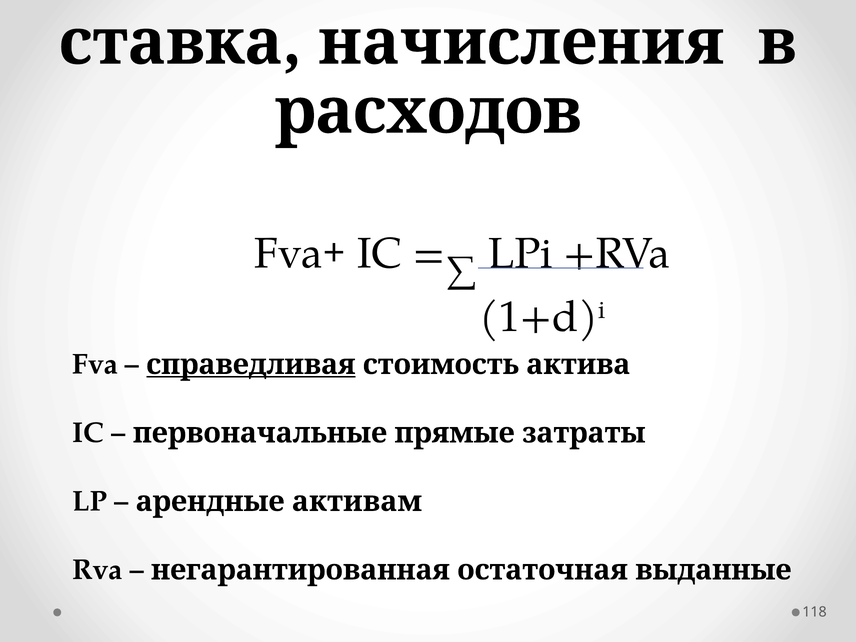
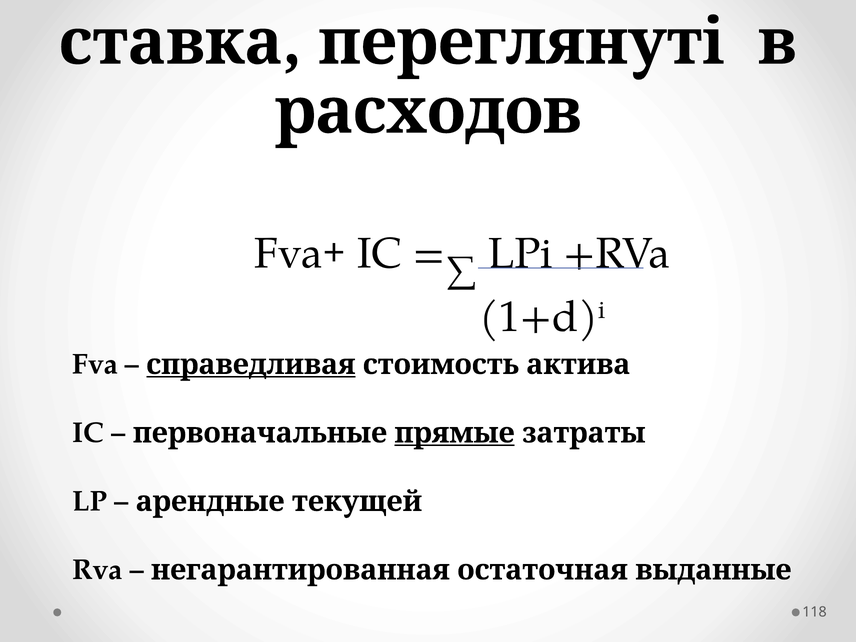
начисления: начисления -> переглянуті
прямые underline: none -> present
активам: активам -> текущей
